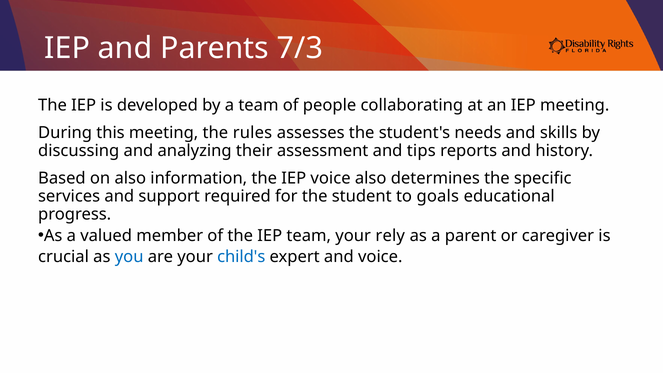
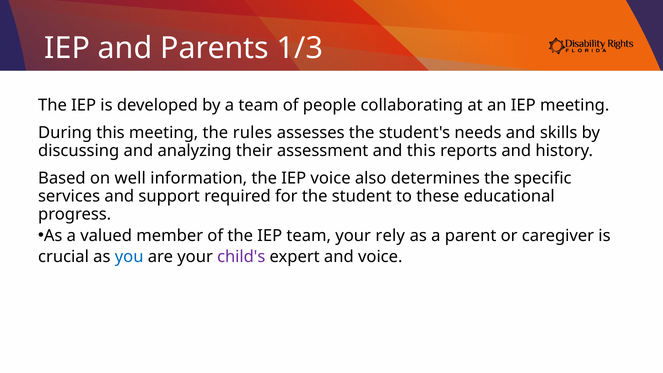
7/3: 7/3 -> 1/3
and tips: tips -> this
on also: also -> well
goals: goals -> these
child's colour: blue -> purple
